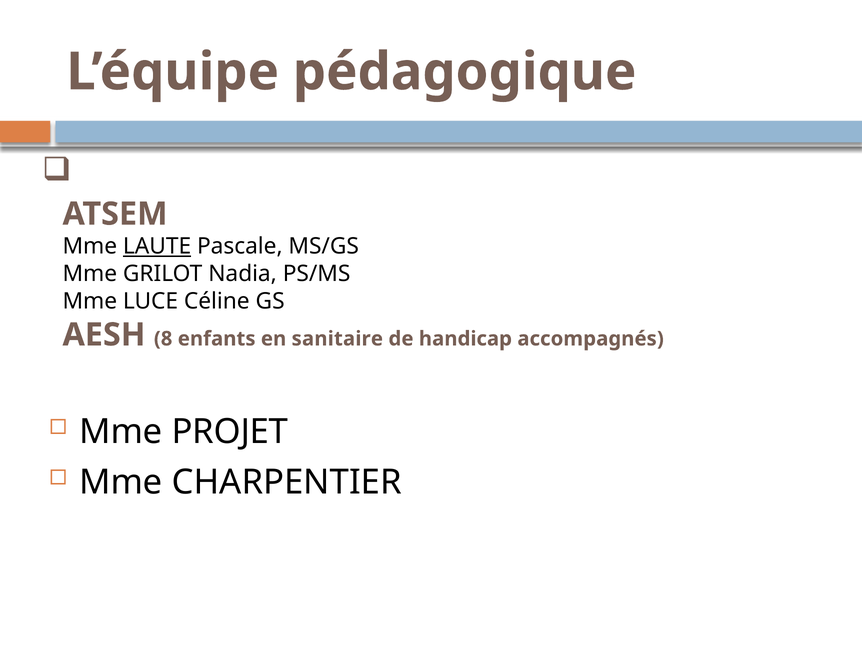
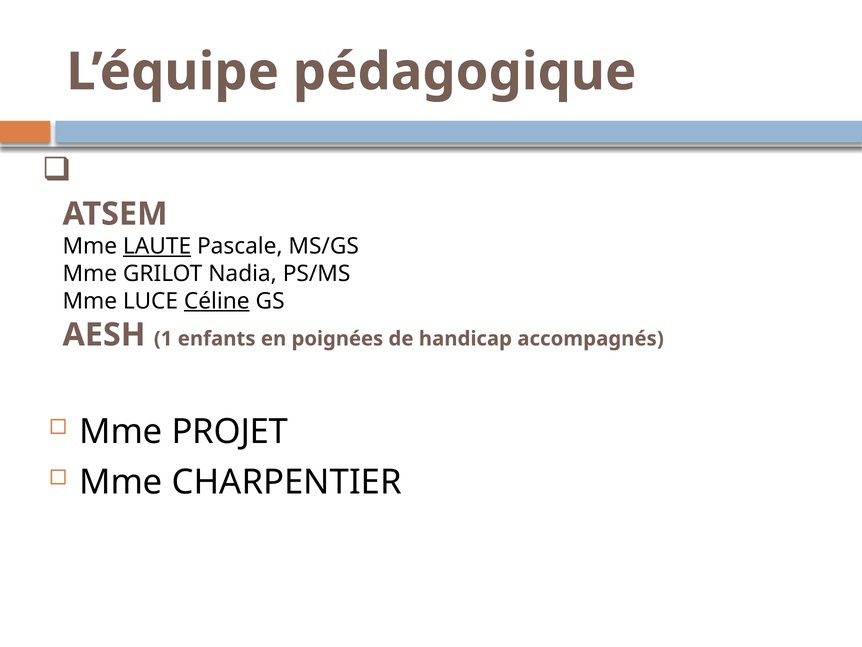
Céline underline: none -> present
8: 8 -> 1
sanitaire: sanitaire -> poignées
